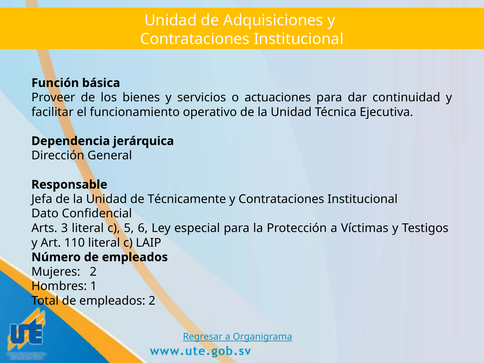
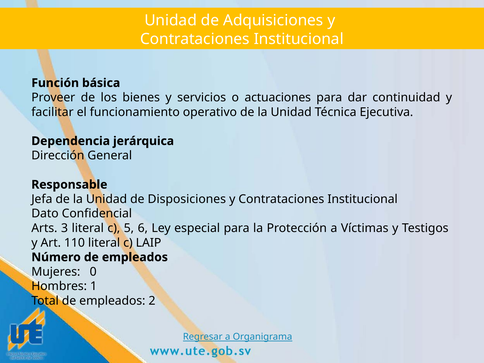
Técnicamente: Técnicamente -> Disposiciones
Mujeres 2: 2 -> 0
